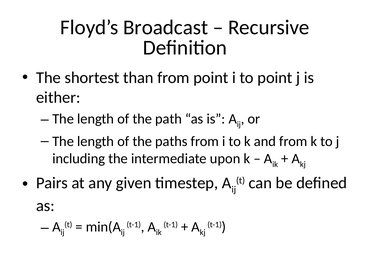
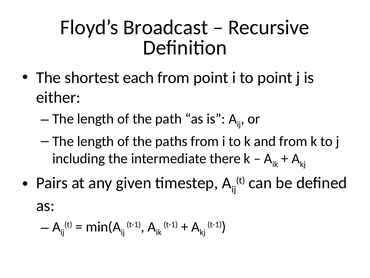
than: than -> each
upon: upon -> there
